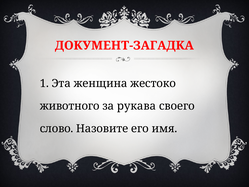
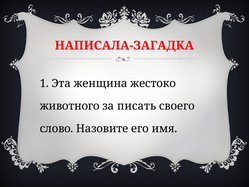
ДОКУМЕНТ-ЗАГАДКА: ДОКУМЕНТ-ЗАГАДКА -> НАПИСАЛА-ЗАГАДКА
рукава: рукава -> писать
